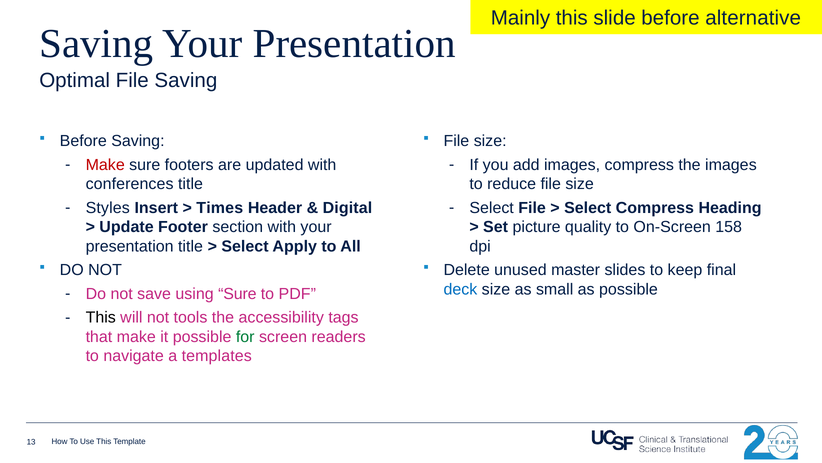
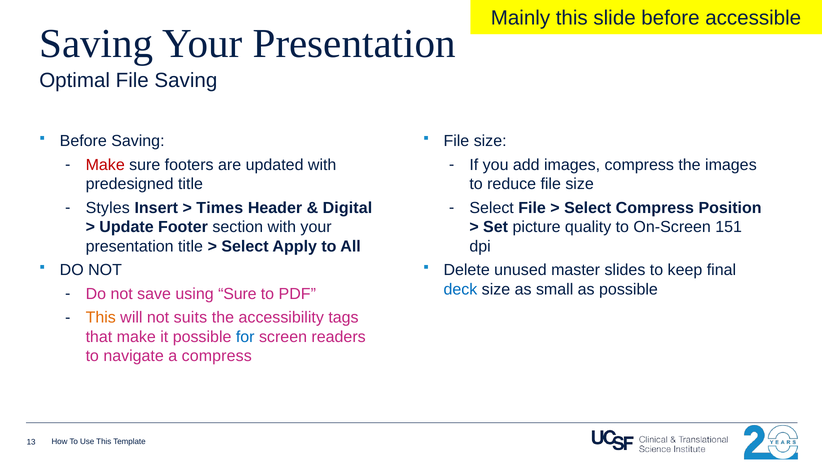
alternative: alternative -> accessible
conferences: conferences -> predesigned
Heading: Heading -> Position
158: 158 -> 151
This at (101, 317) colour: black -> orange
tools: tools -> suits
for colour: green -> blue
a templates: templates -> compress
